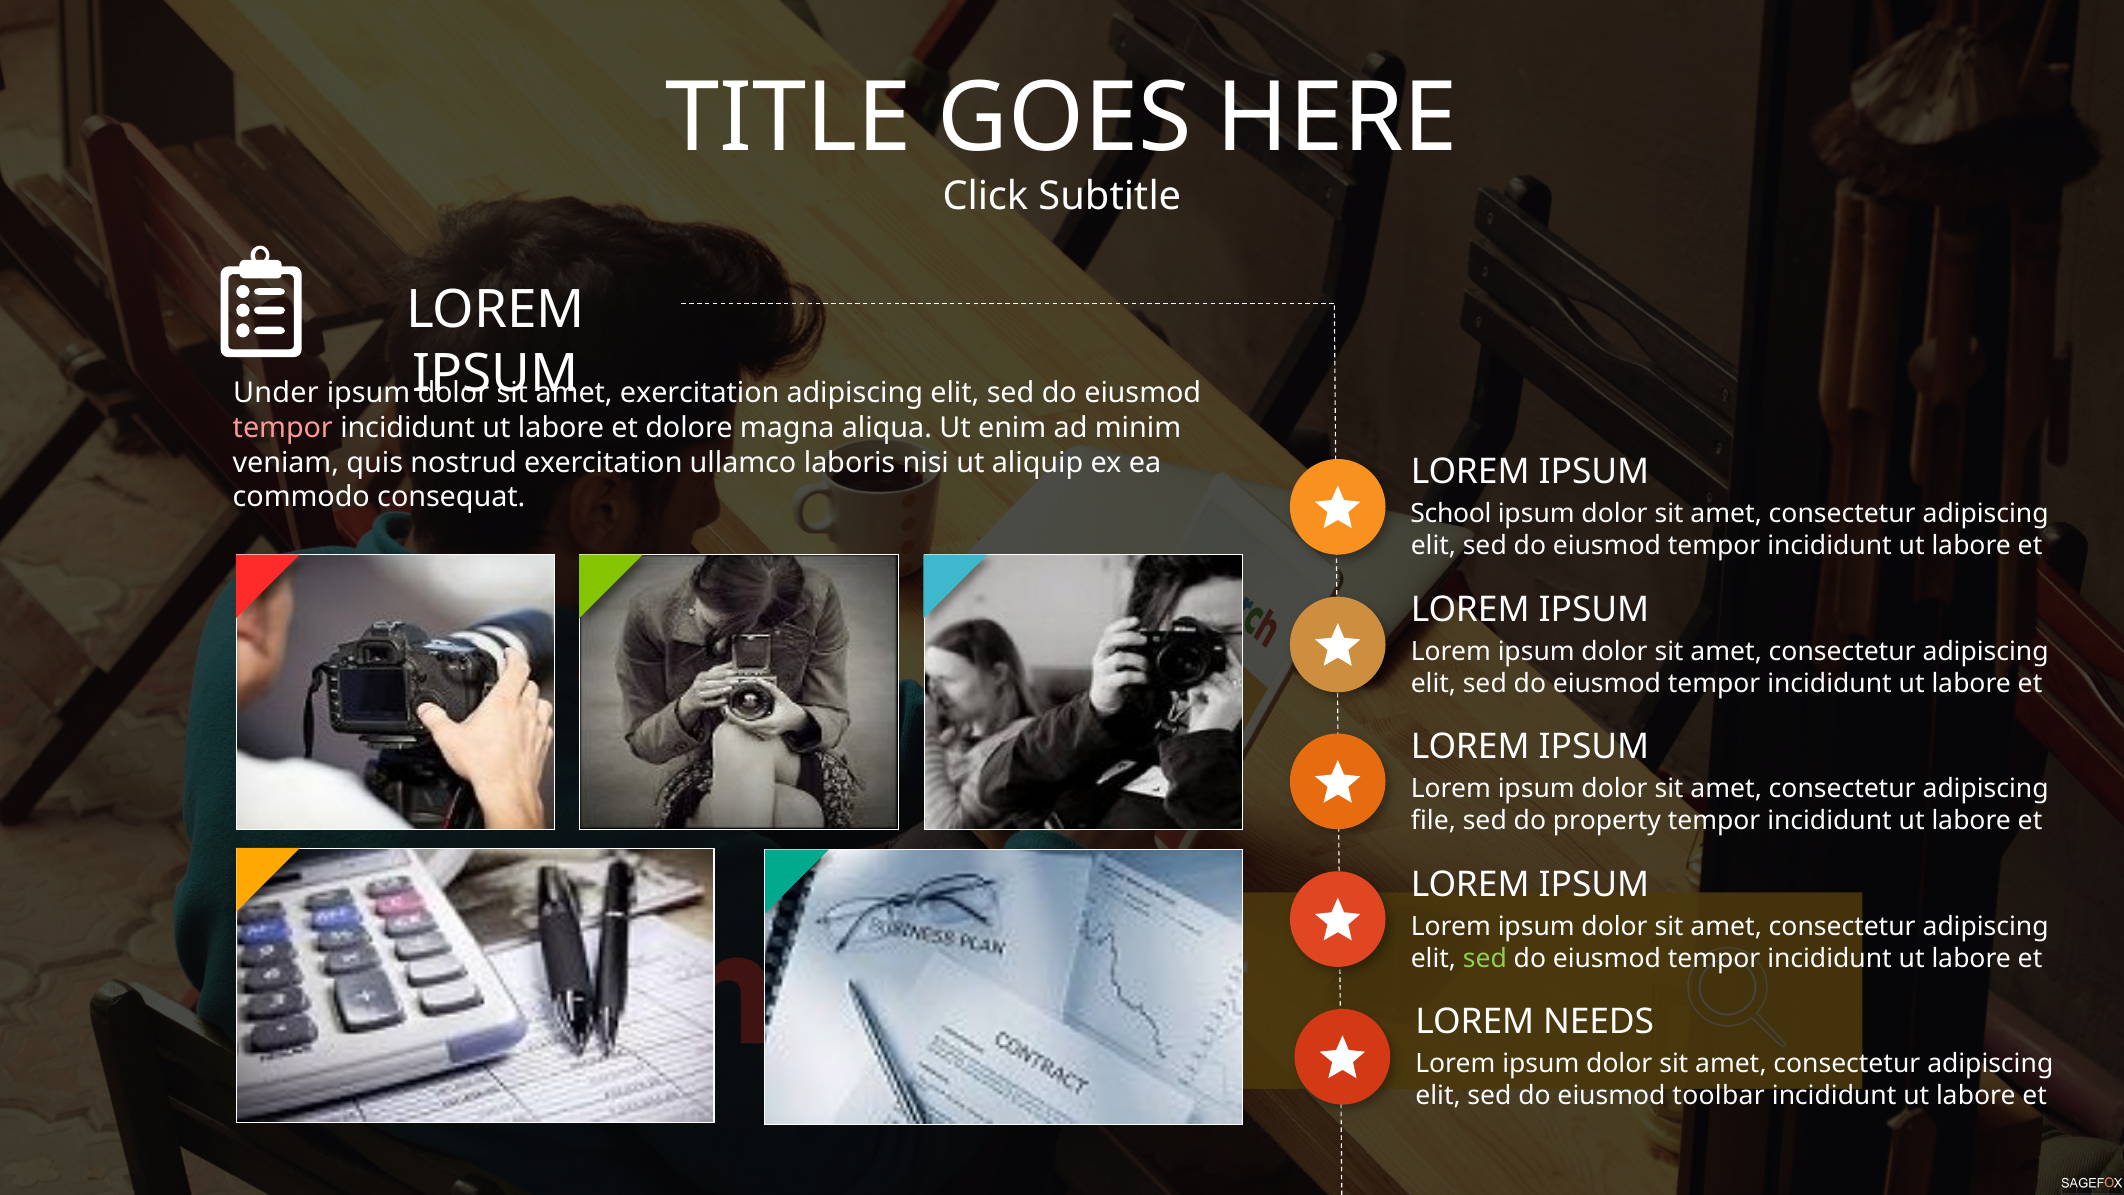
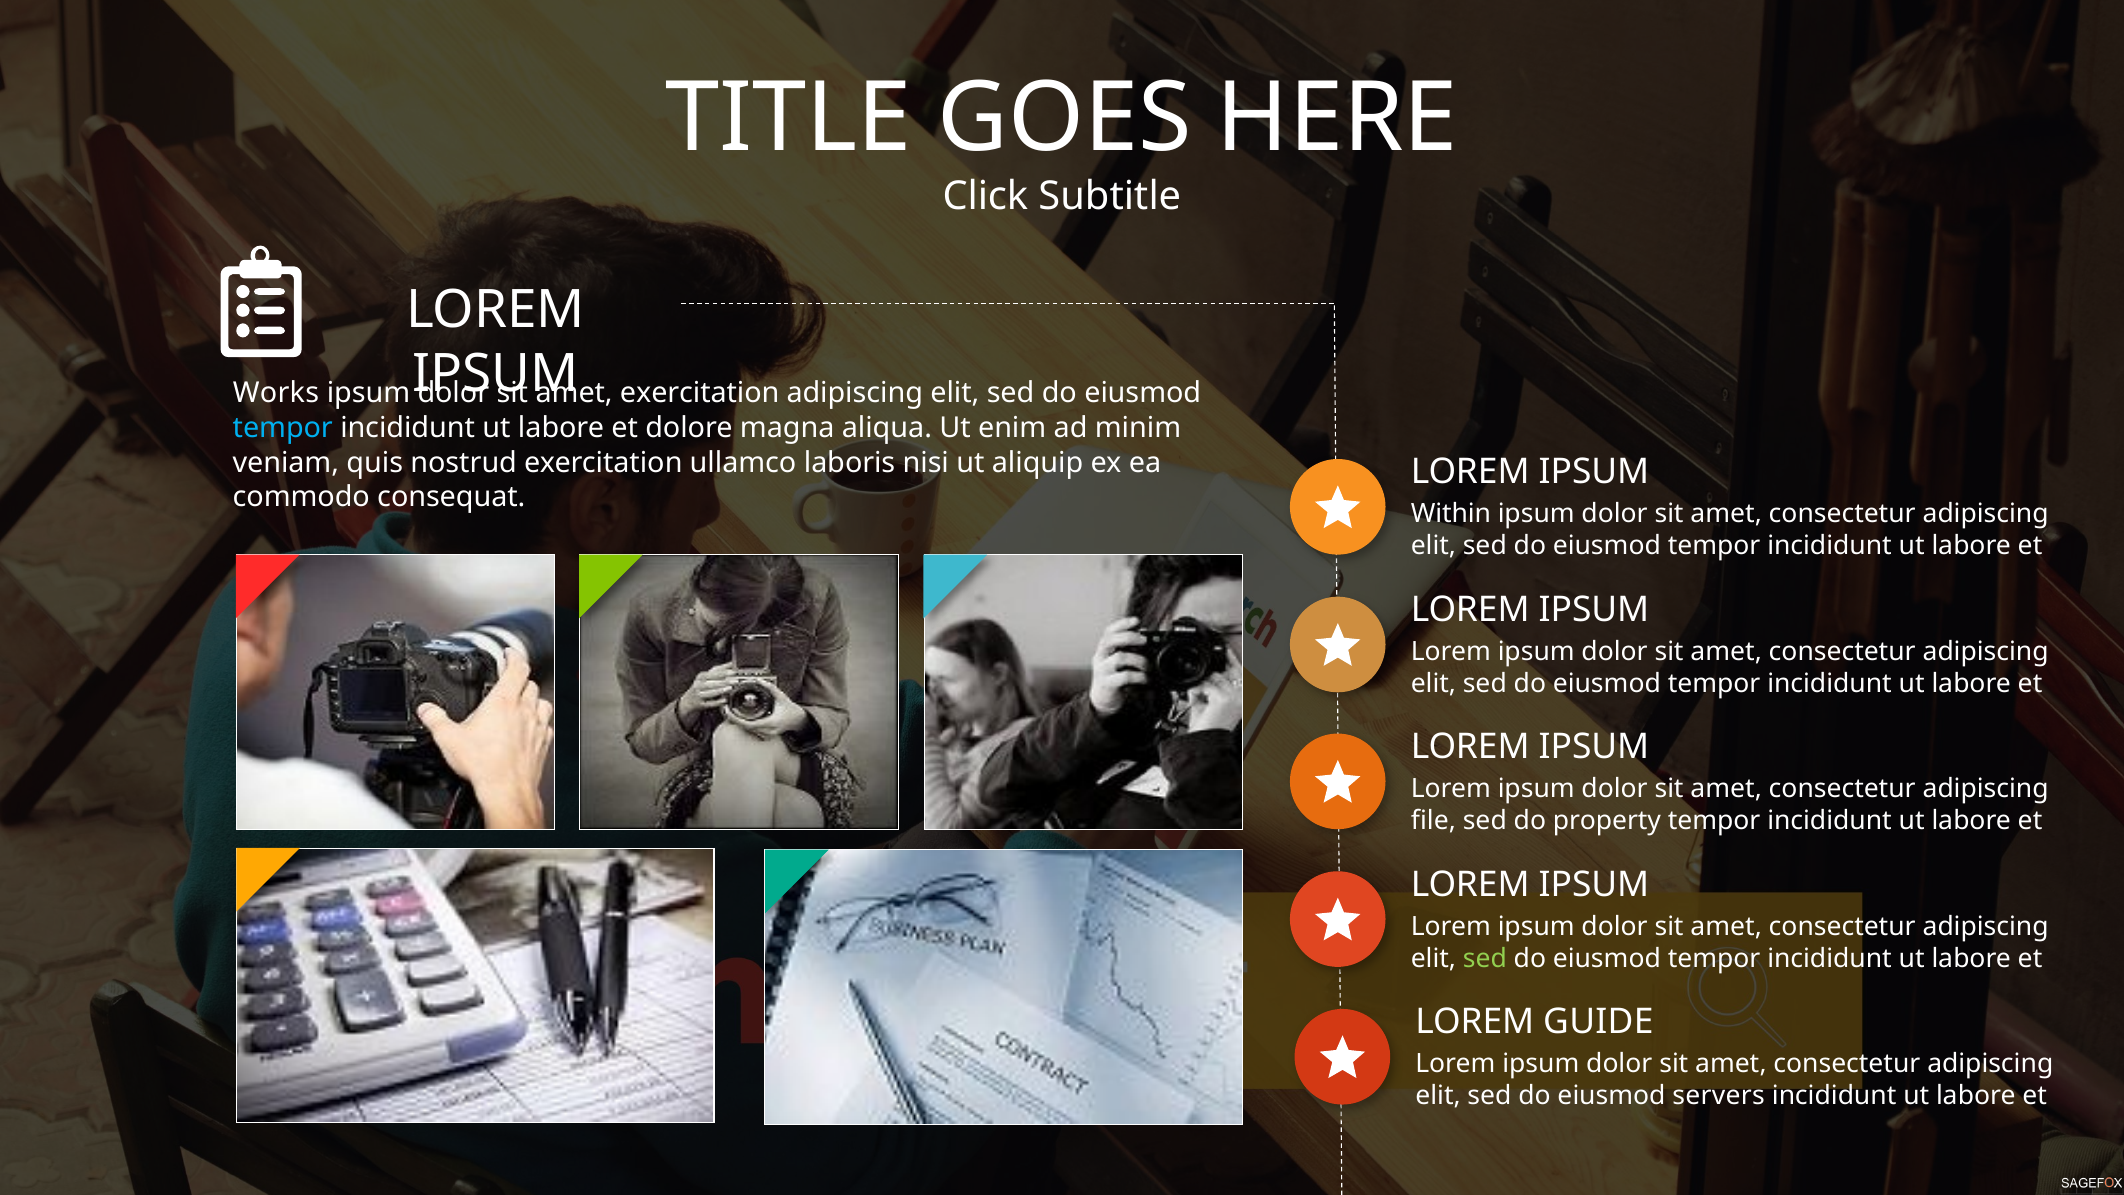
Under: Under -> Works
tempor at (283, 428) colour: pink -> light blue
School: School -> Within
NEEDS: NEEDS -> GUIDE
toolbar: toolbar -> servers
